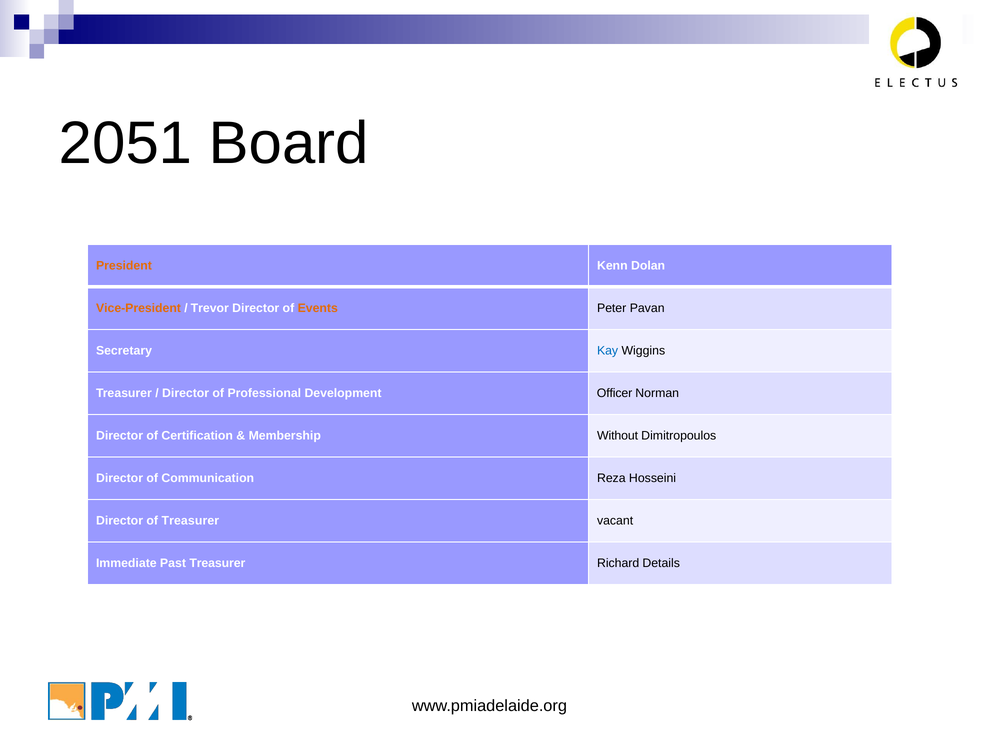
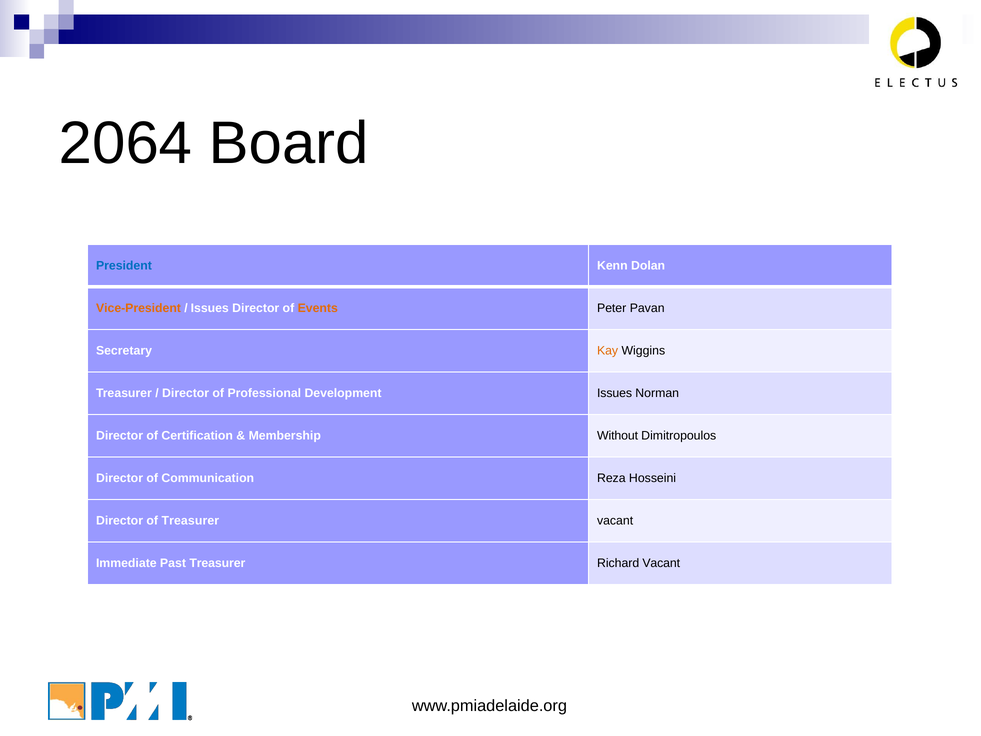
2051: 2051 -> 2064
President colour: orange -> blue
Trevor at (210, 308): Trevor -> Issues
Kay colour: blue -> orange
Development Officer: Officer -> Issues
Richard Details: Details -> Vacant
